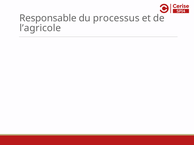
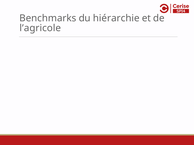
Responsable: Responsable -> Benchmarks
processus: processus -> hiérarchie
